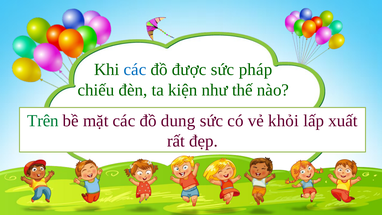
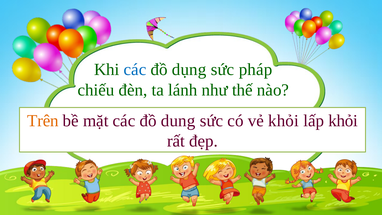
được: được -> dụng
kiện: kiện -> lánh
Trên colour: green -> orange
lấp xuất: xuất -> khỏi
